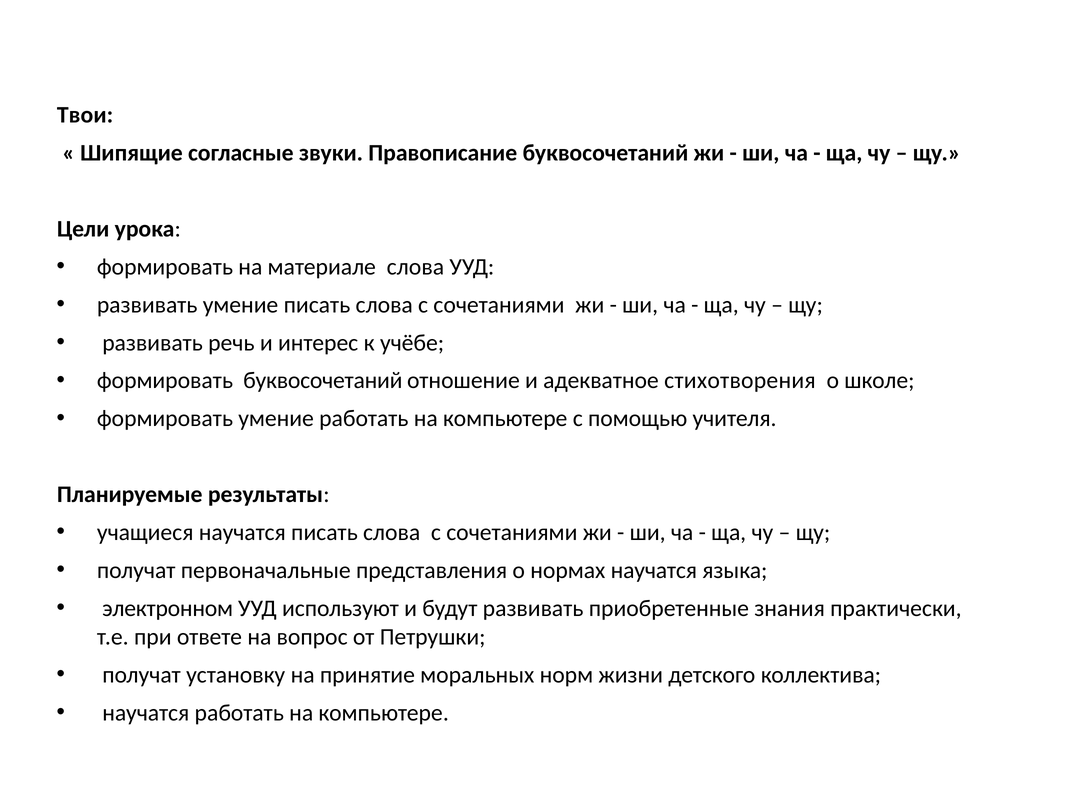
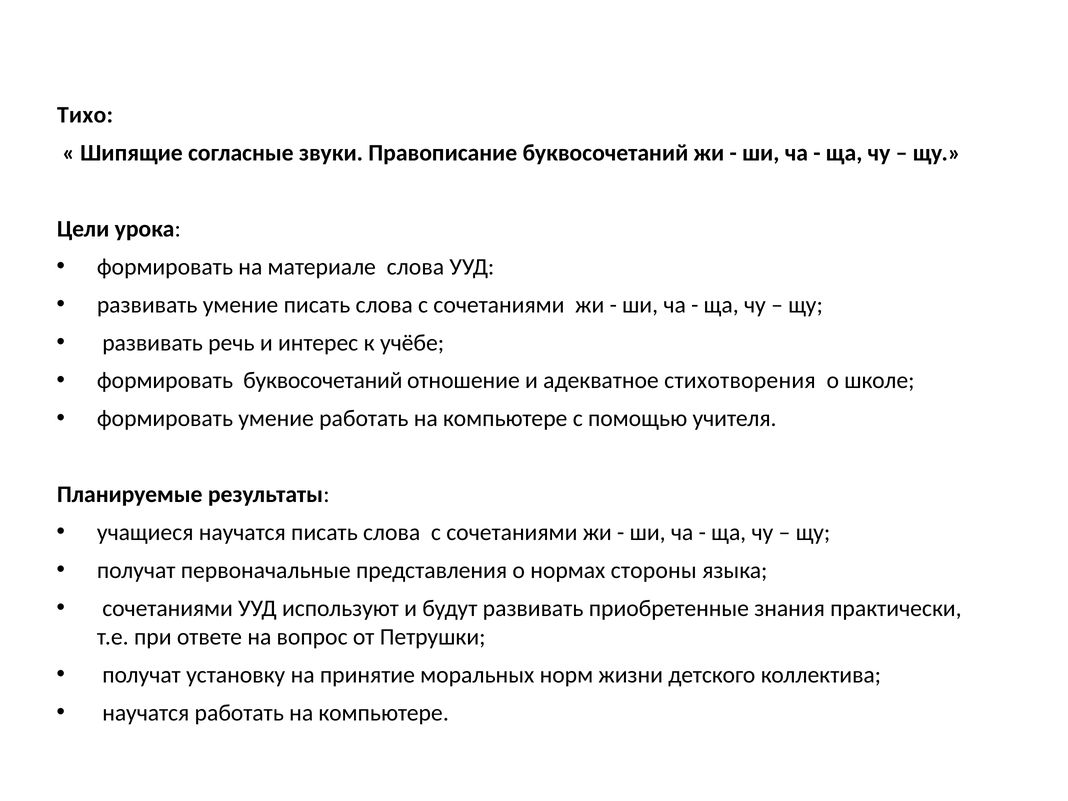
Твои: Твои -> Тихо
нормах научатся: научатся -> стороны
электронном at (168, 608): электронном -> сочетаниями
